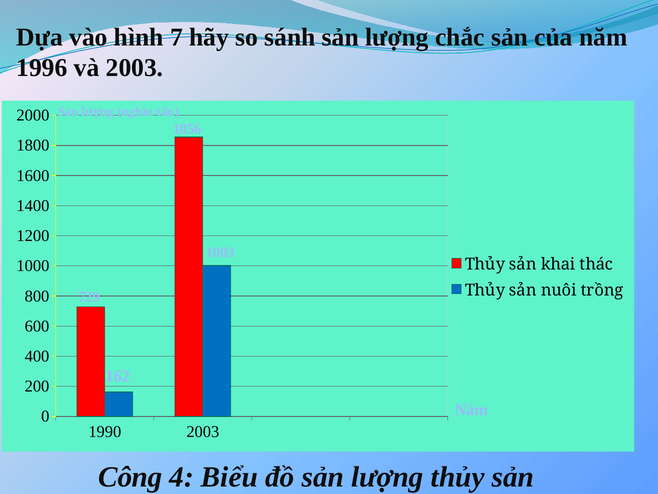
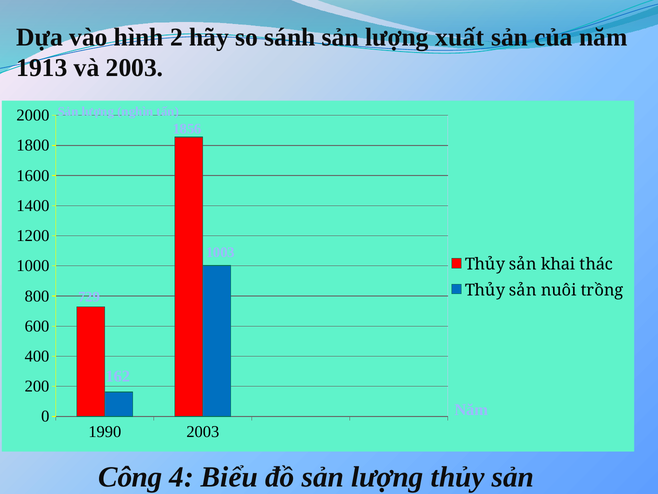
7: 7 -> 2
chắc: chắc -> xuất
1996: 1996 -> 1913
